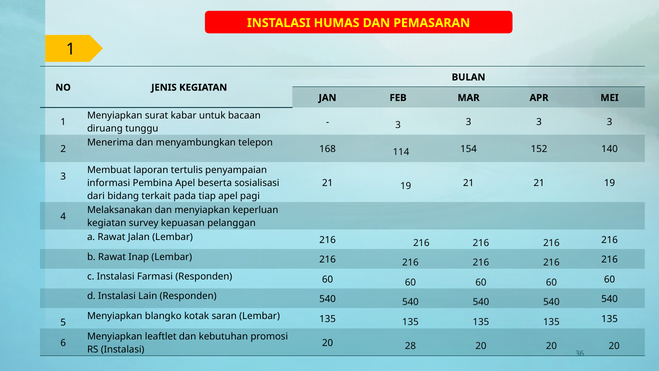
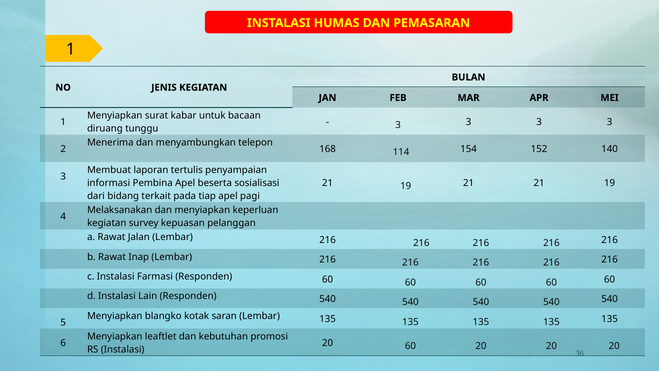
20 28: 28 -> 60
